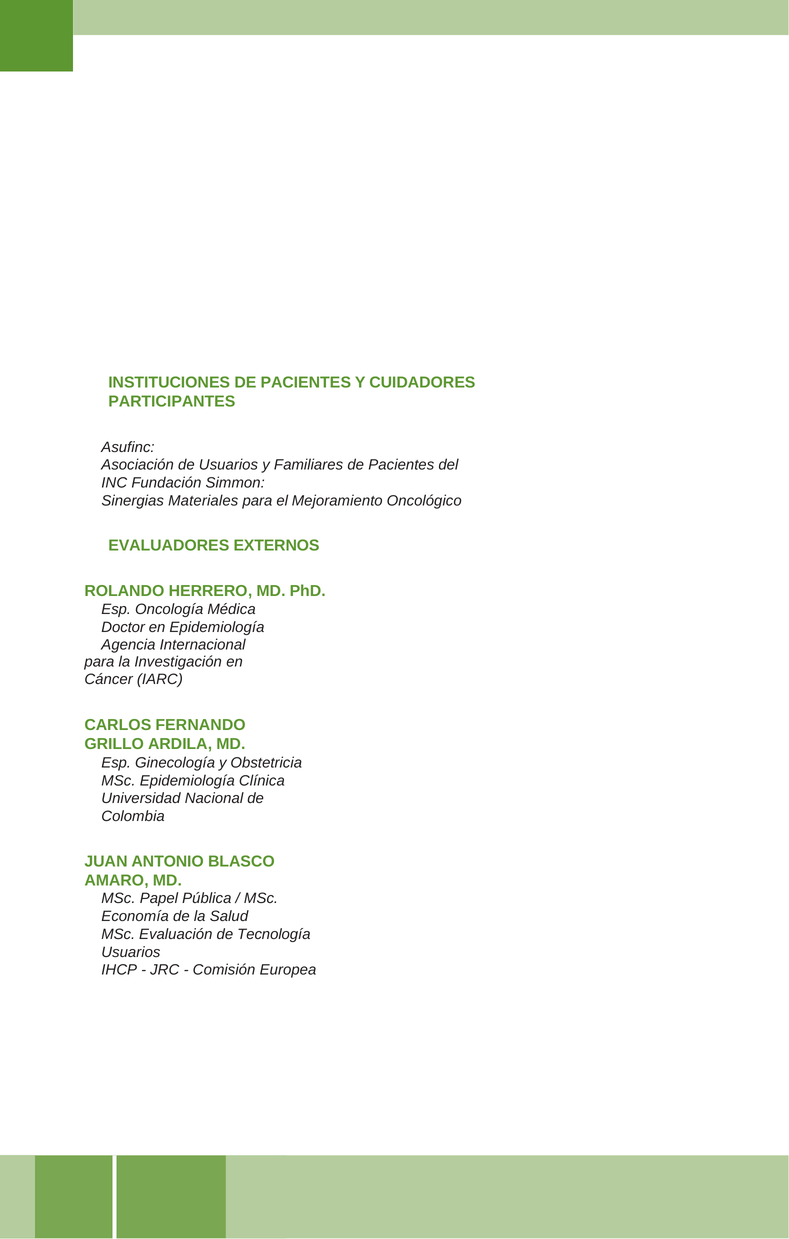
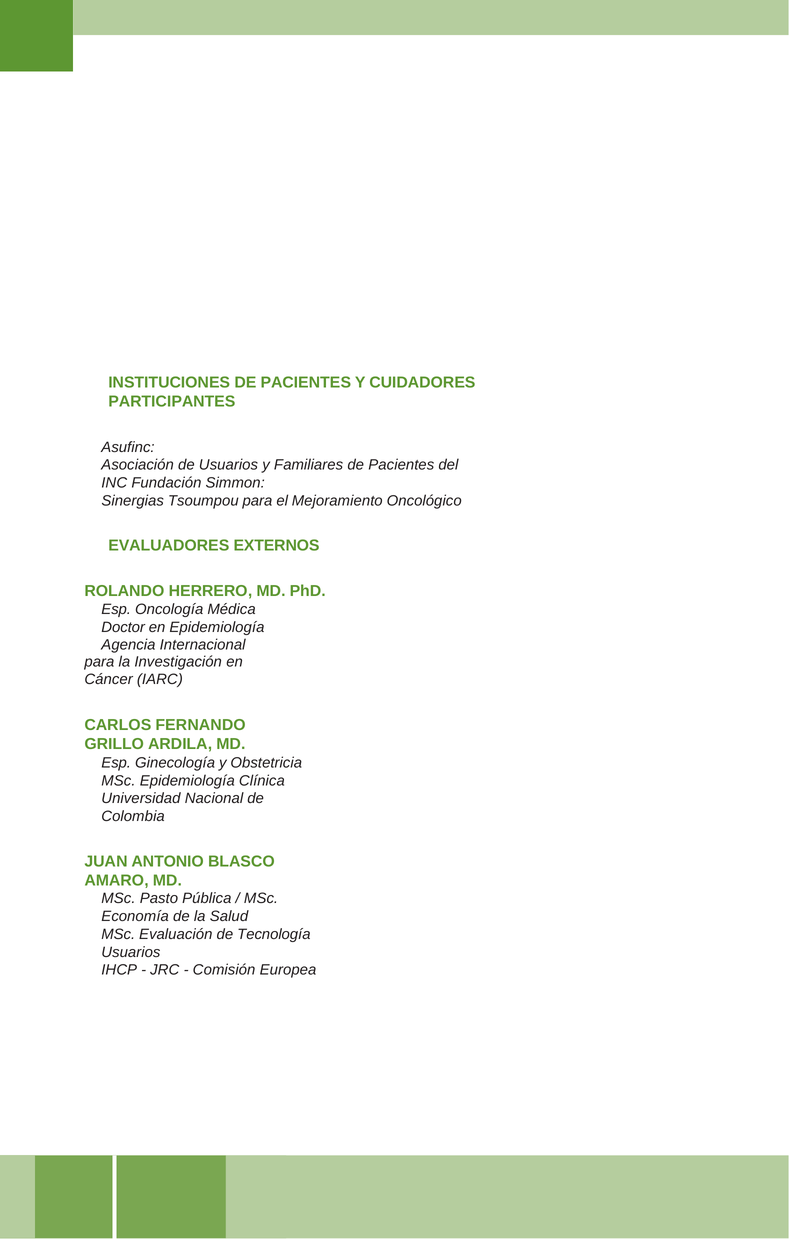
Materiales: Materiales -> Tsoumpou
Papel: Papel -> Pasto
